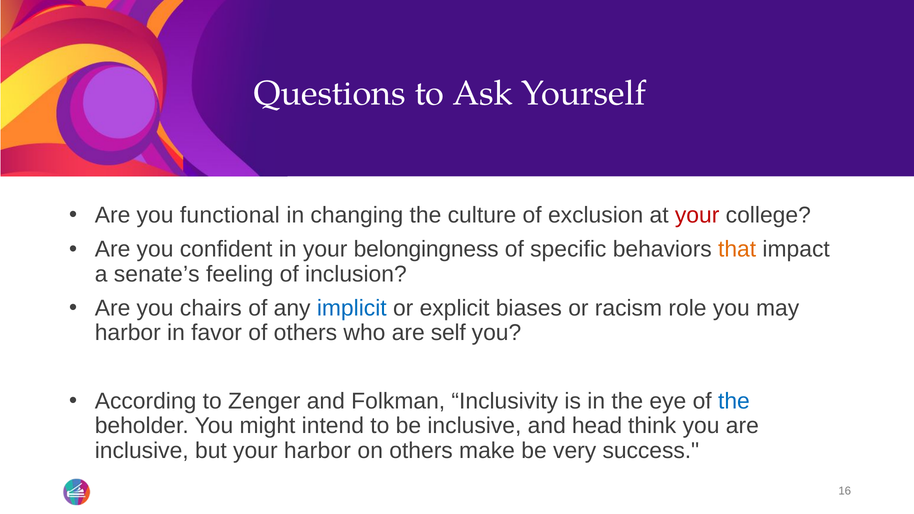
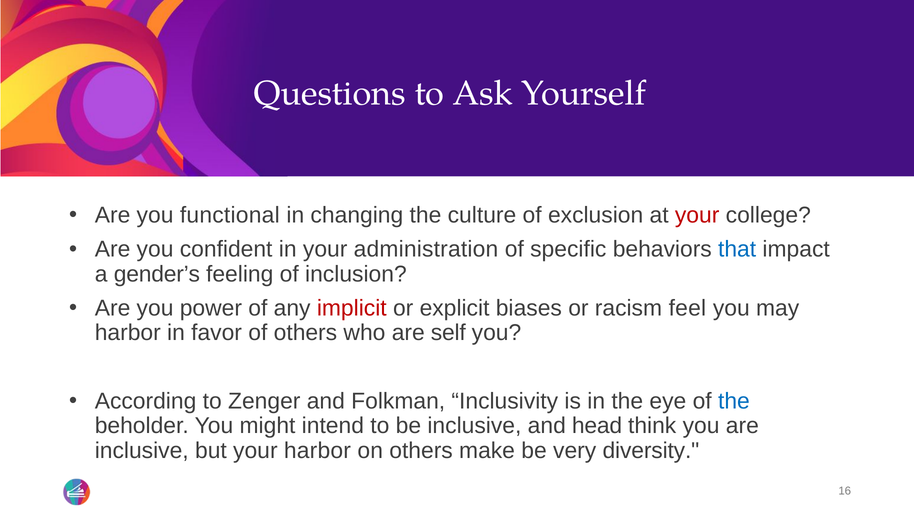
belongingness: belongingness -> administration
that colour: orange -> blue
senate’s: senate’s -> gender’s
chairs: chairs -> power
implicit colour: blue -> red
role: role -> feel
success: success -> diversity
